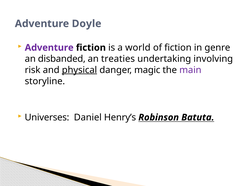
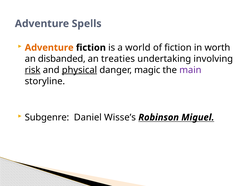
Doyle: Doyle -> Spells
Adventure at (49, 48) colour: purple -> orange
genre: genre -> worth
risk underline: none -> present
Universes: Universes -> Subgenre
Henry’s: Henry’s -> Wisse’s
Batuta: Batuta -> Miguel
